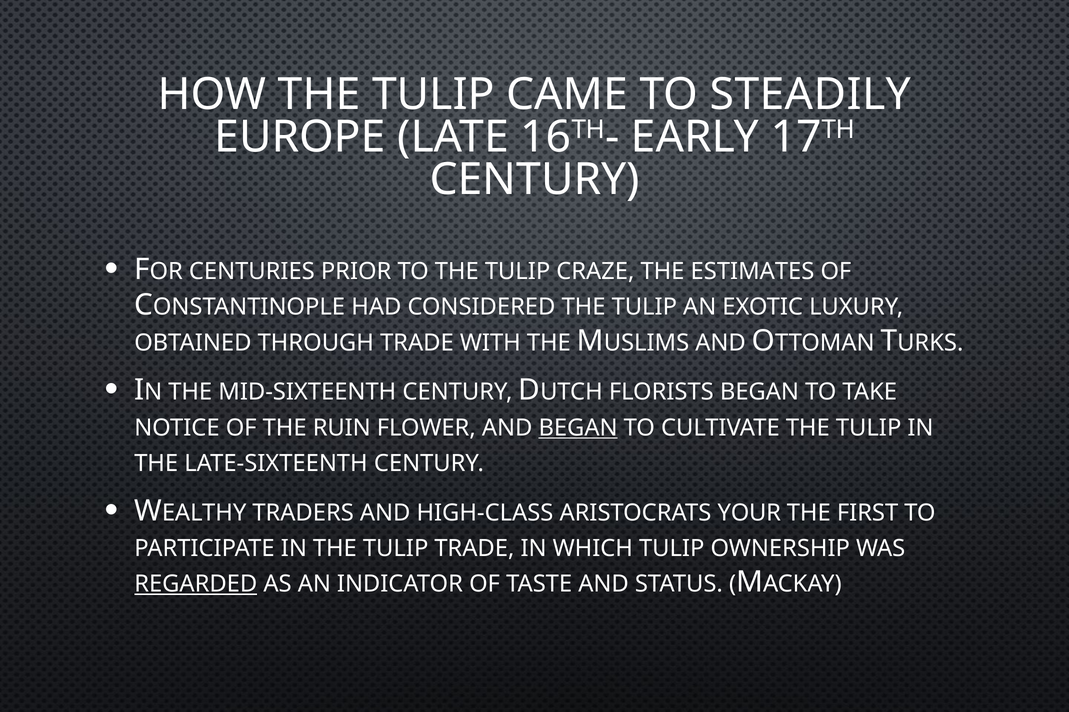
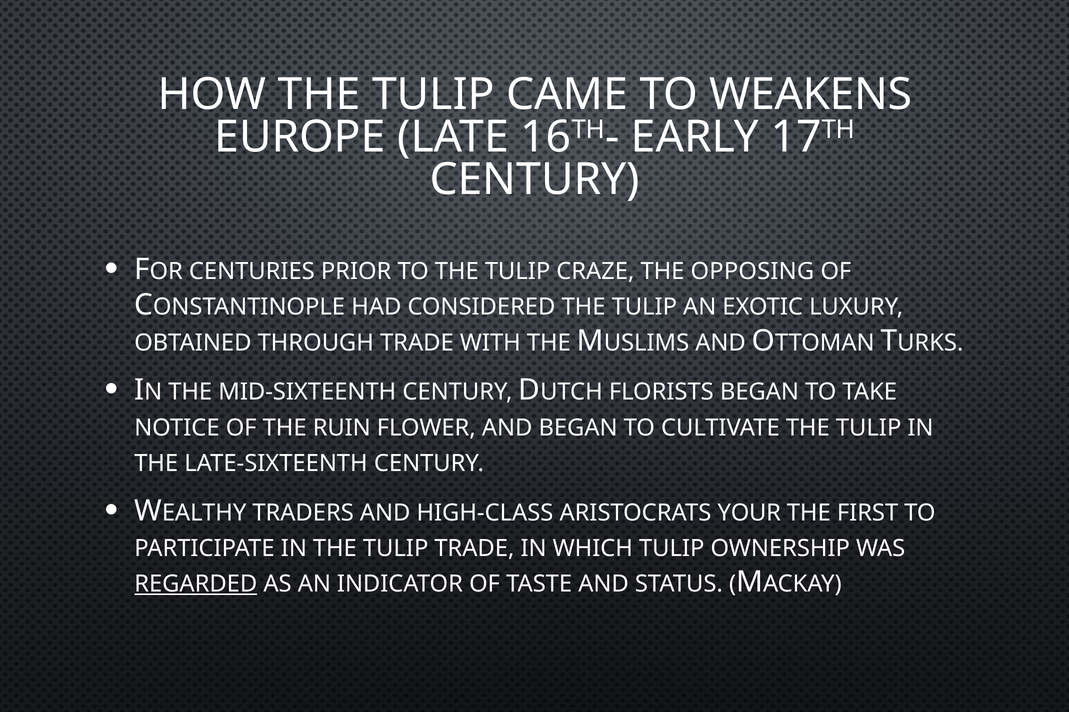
STEADILY: STEADILY -> WEAKENS
ESTIMATES: ESTIMATES -> OPPOSING
BEGAN at (578, 428) underline: present -> none
